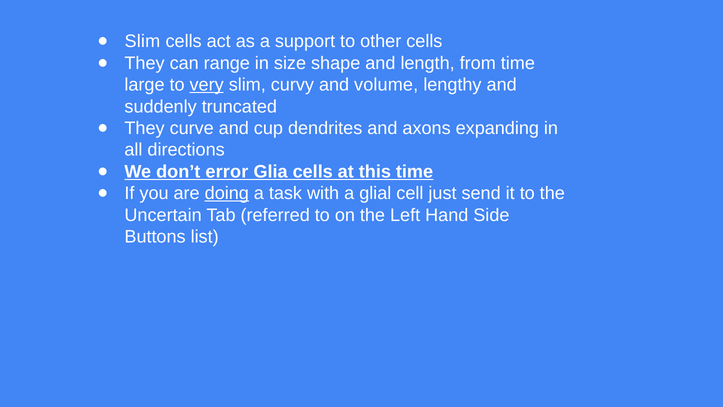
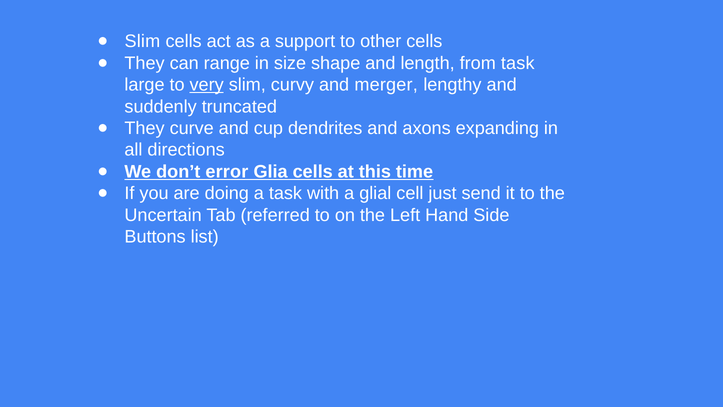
from time: time -> task
volume: volume -> merger
doing underline: present -> none
